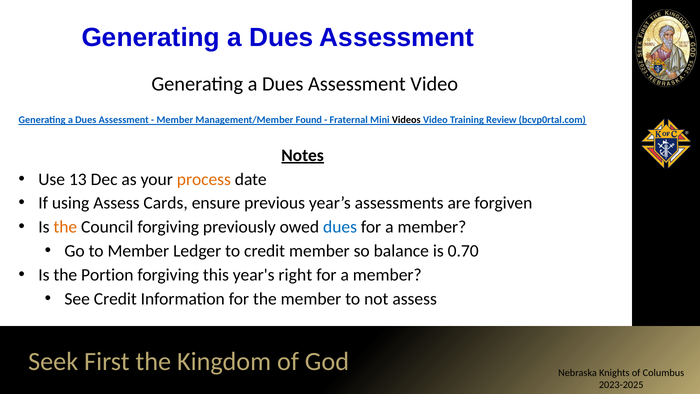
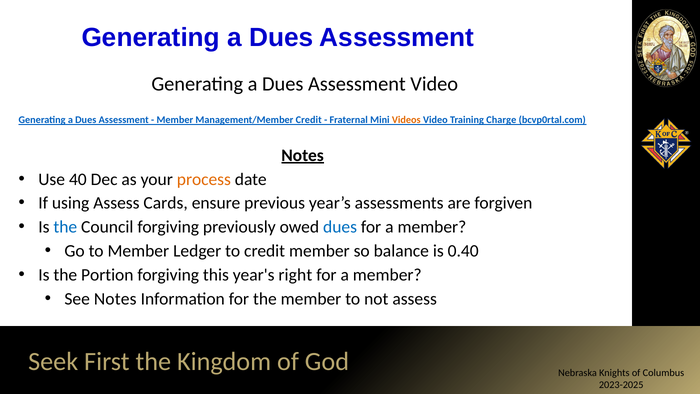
Management/Member Found: Found -> Credit
Videos colour: black -> orange
Review: Review -> Charge
13: 13 -> 40
the at (65, 227) colour: orange -> blue
0.70: 0.70 -> 0.40
See Credit: Credit -> Notes
